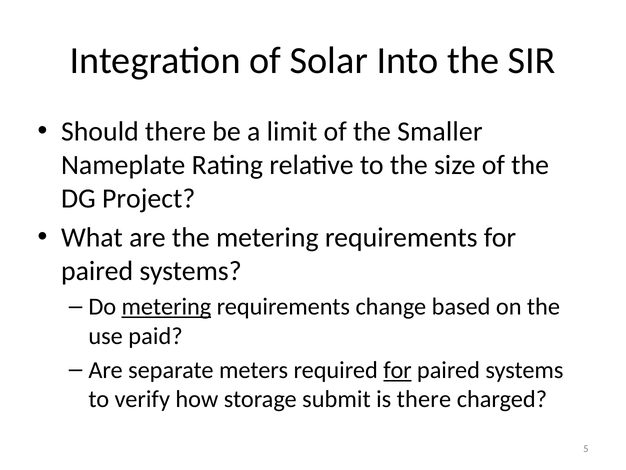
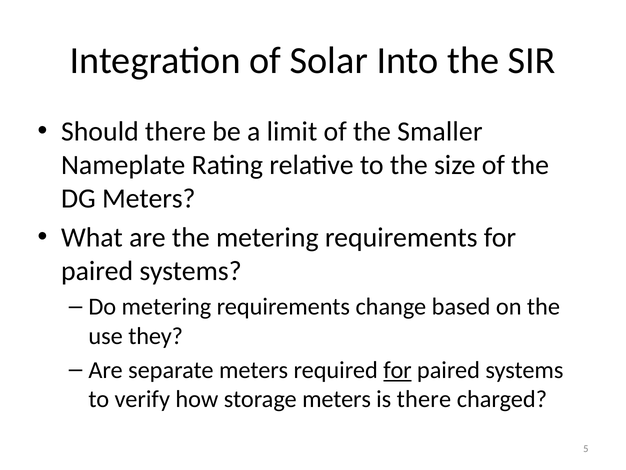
DG Project: Project -> Meters
metering at (166, 306) underline: present -> none
paid: paid -> they
storage submit: submit -> meters
